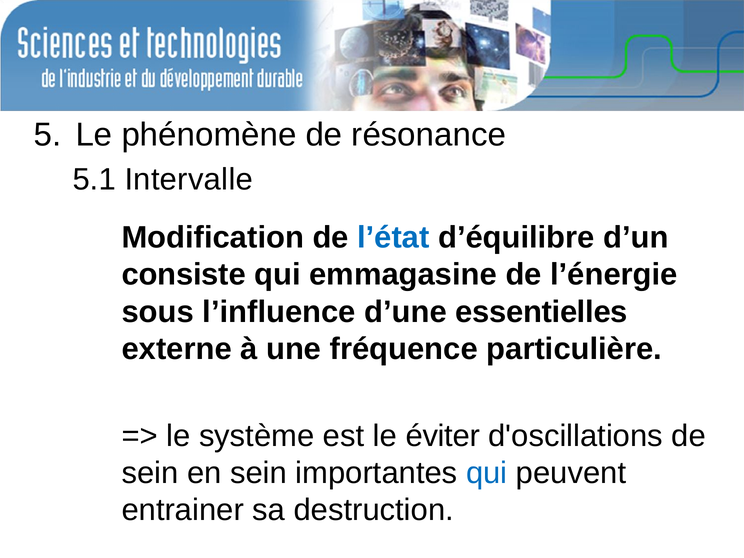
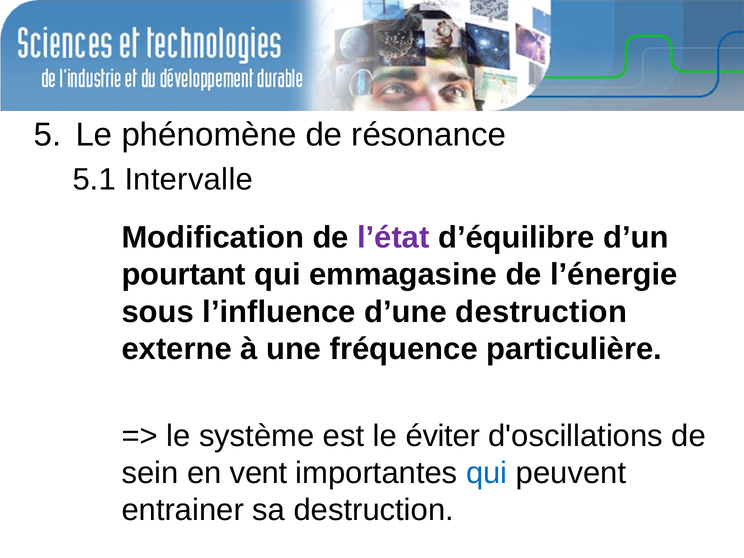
l’état colour: blue -> purple
consiste: consiste -> pourtant
d’une essentielles: essentielles -> destruction
en sein: sein -> vent
